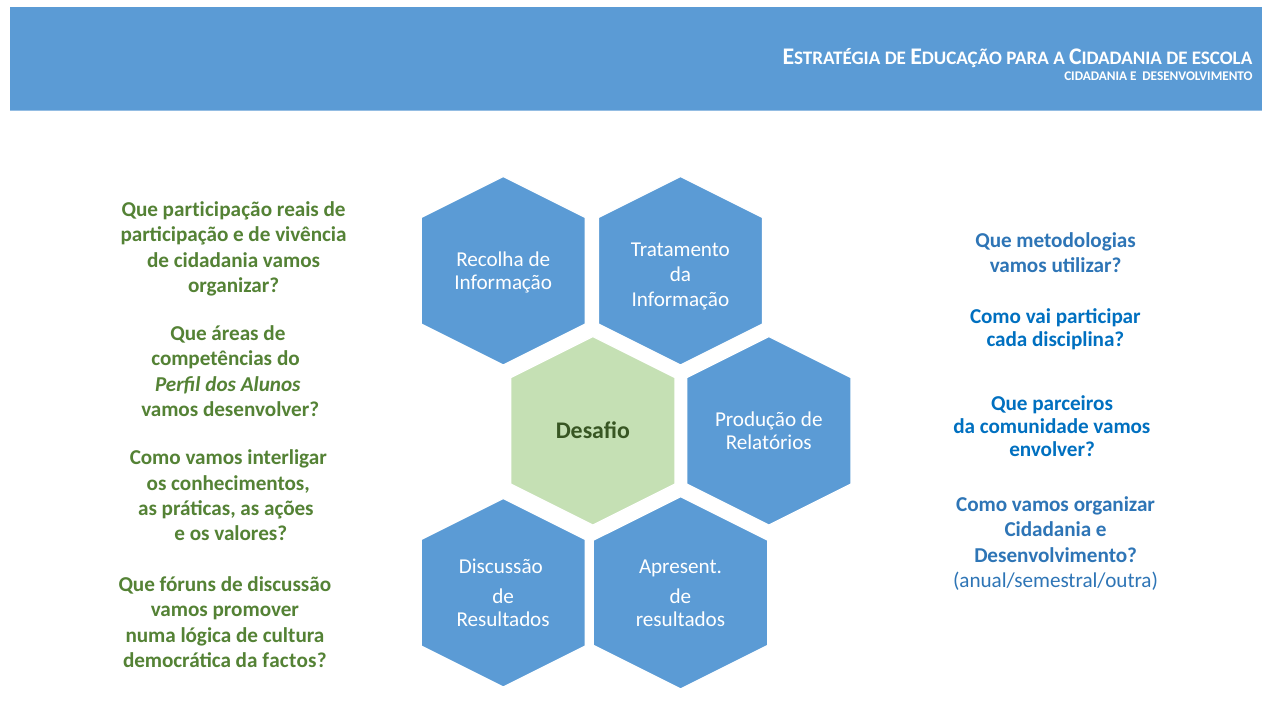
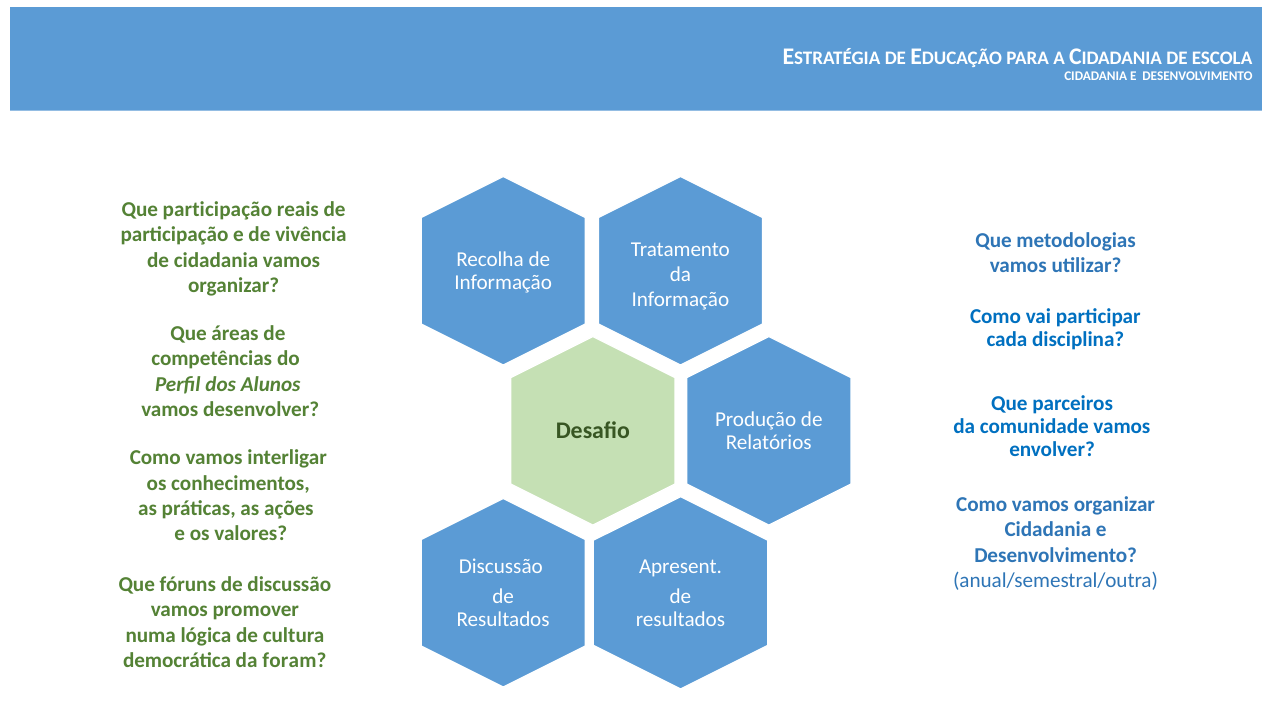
factos: factos -> foram
